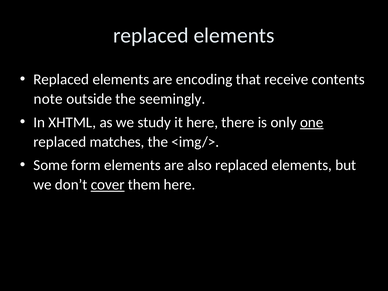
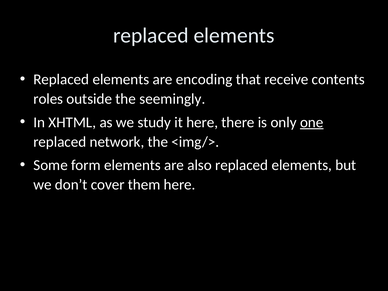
note: note -> roles
matches: matches -> network
cover underline: present -> none
